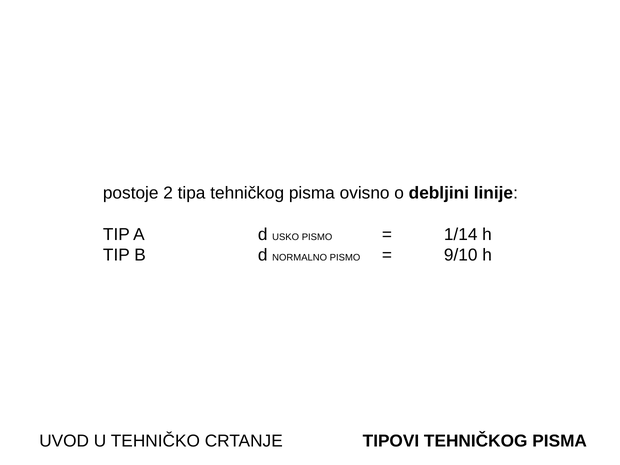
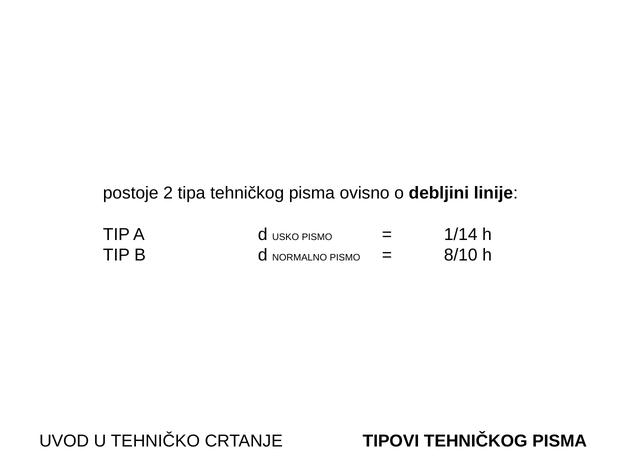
9/10: 9/10 -> 8/10
